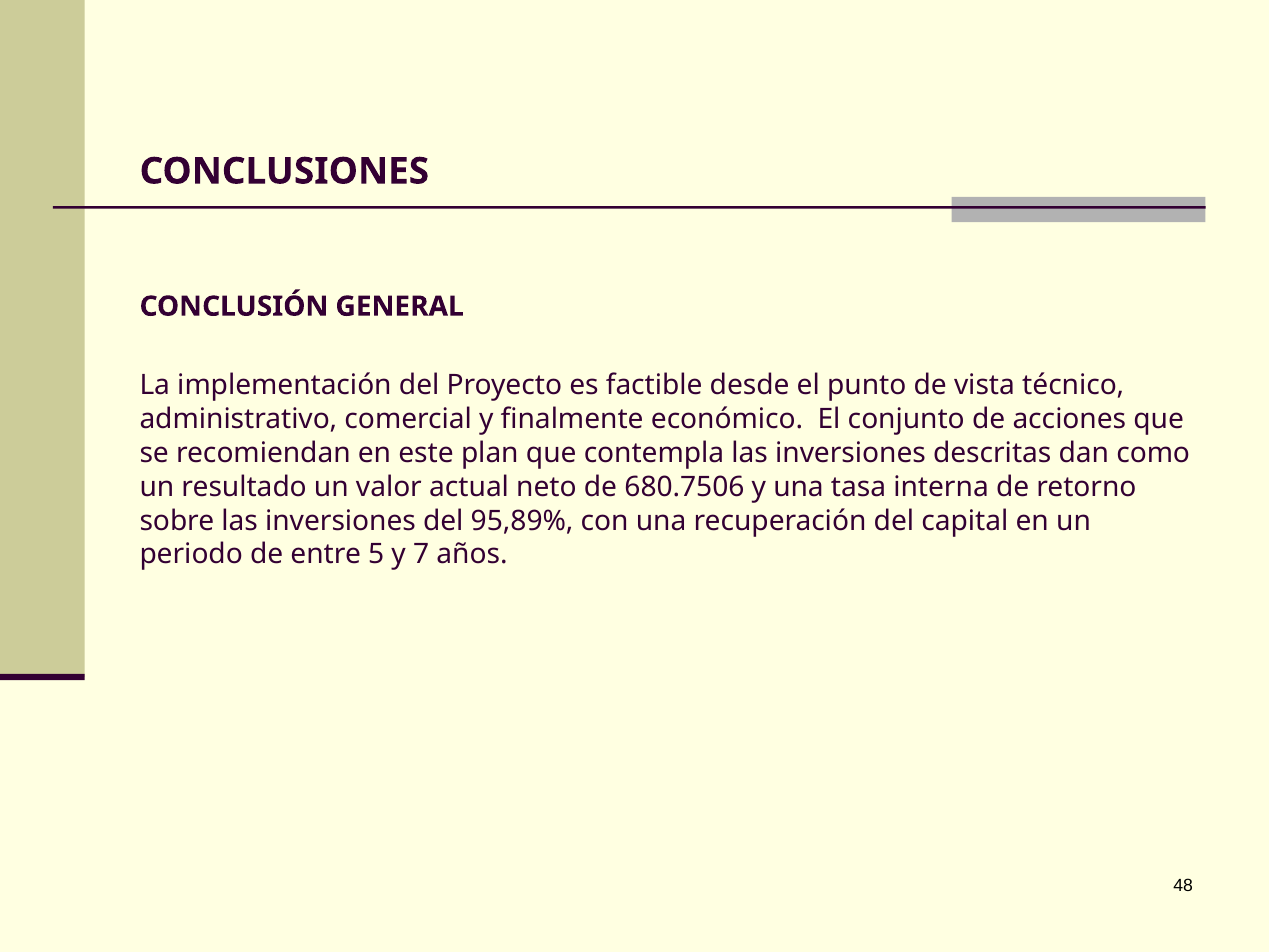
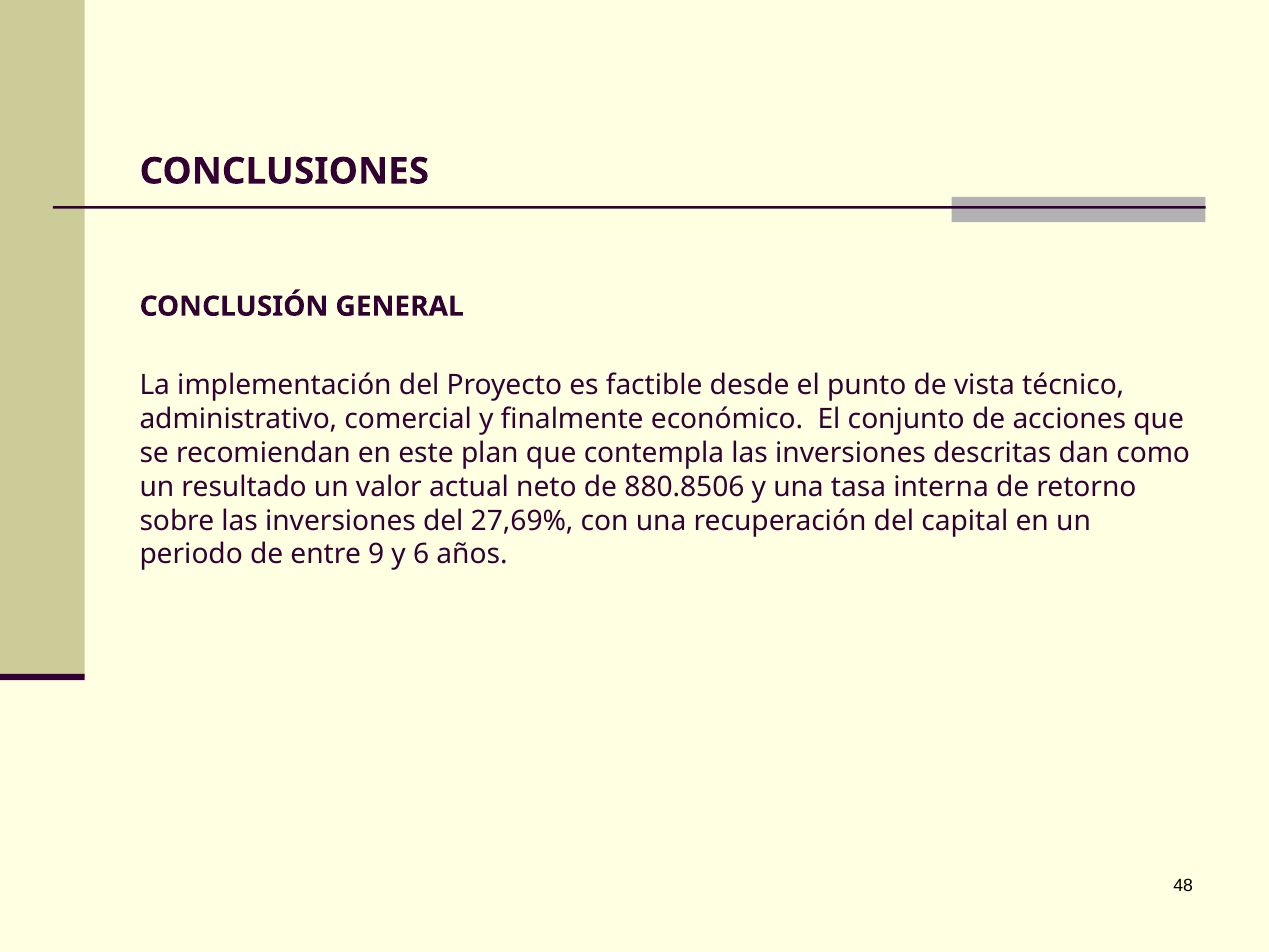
680.7506: 680.7506 -> 880.8506
95,89%: 95,89% -> 27,69%
5: 5 -> 9
7: 7 -> 6
